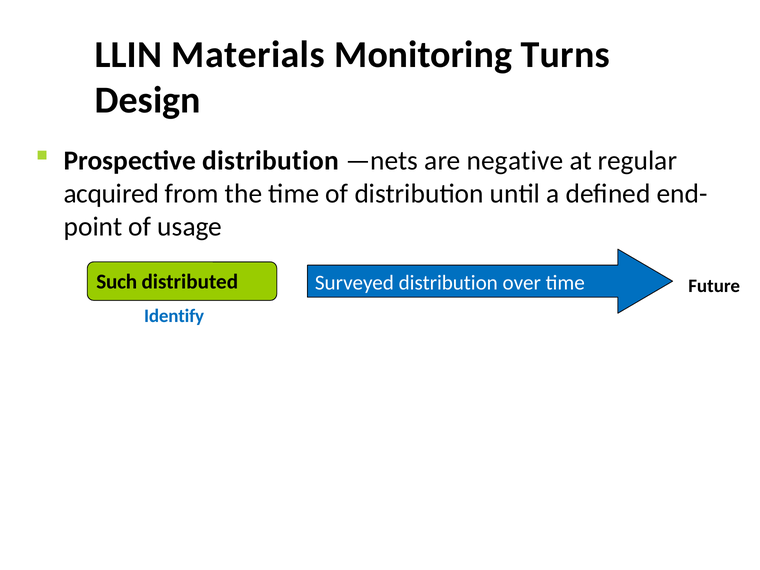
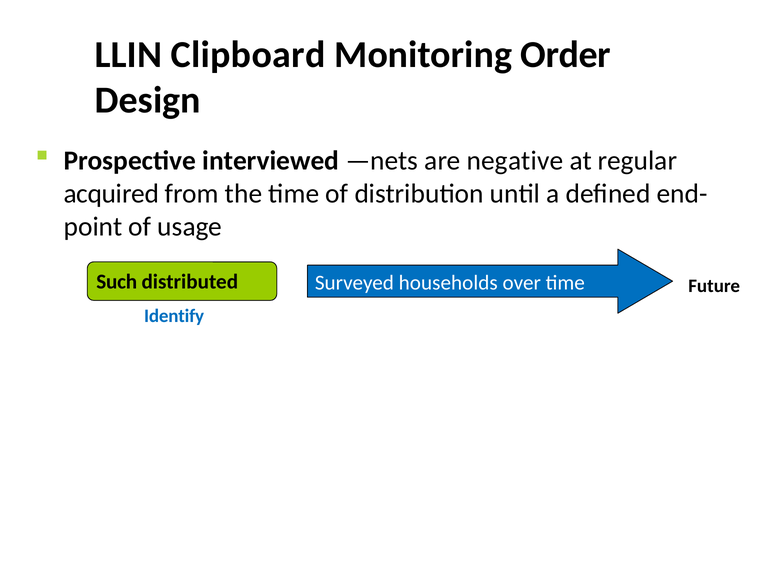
Materials: Materials -> Clipboard
Turns: Turns -> Order
Prospective distribution: distribution -> interviewed
Surveyed distribution: distribution -> households
